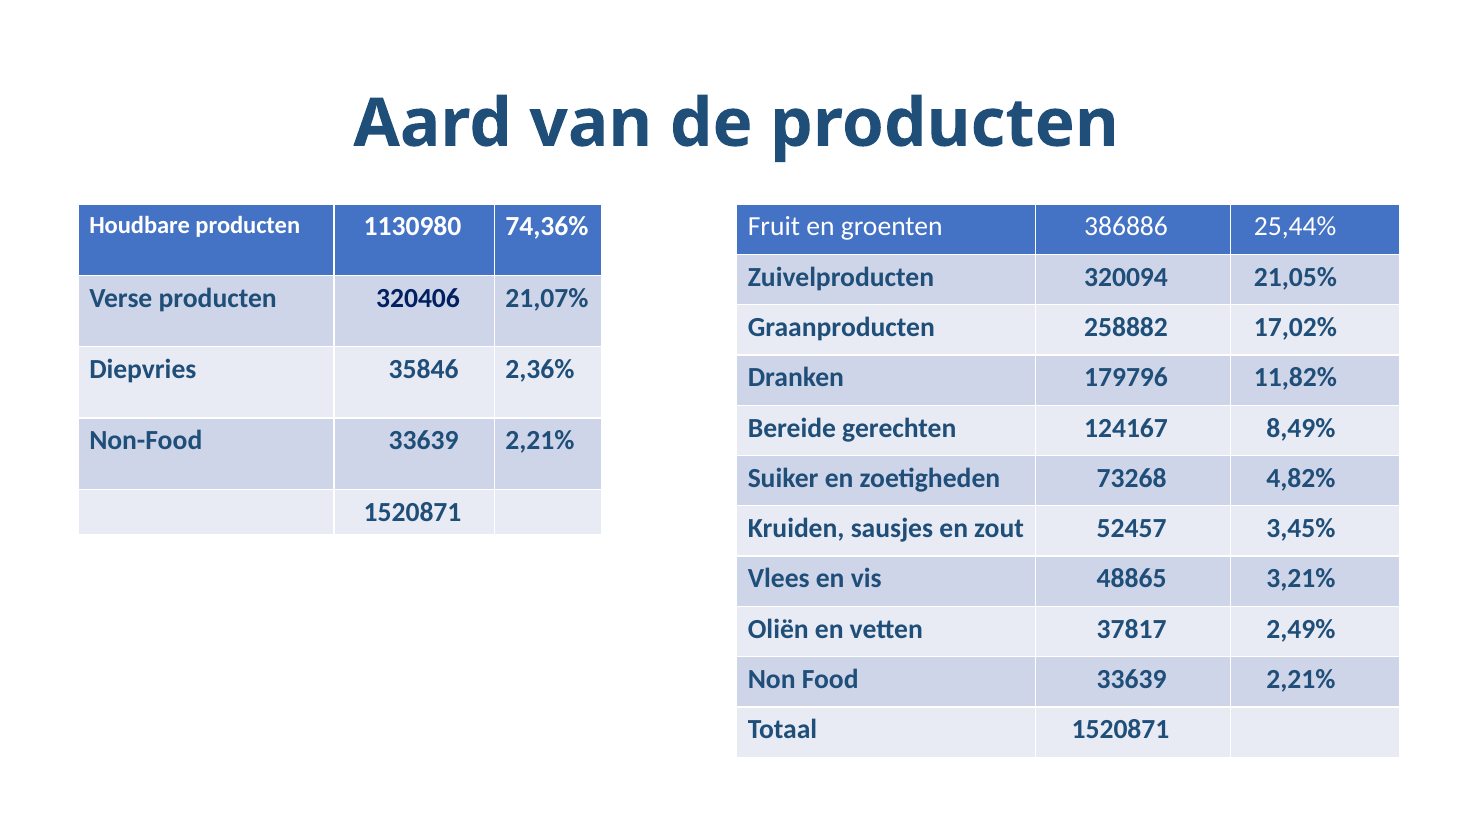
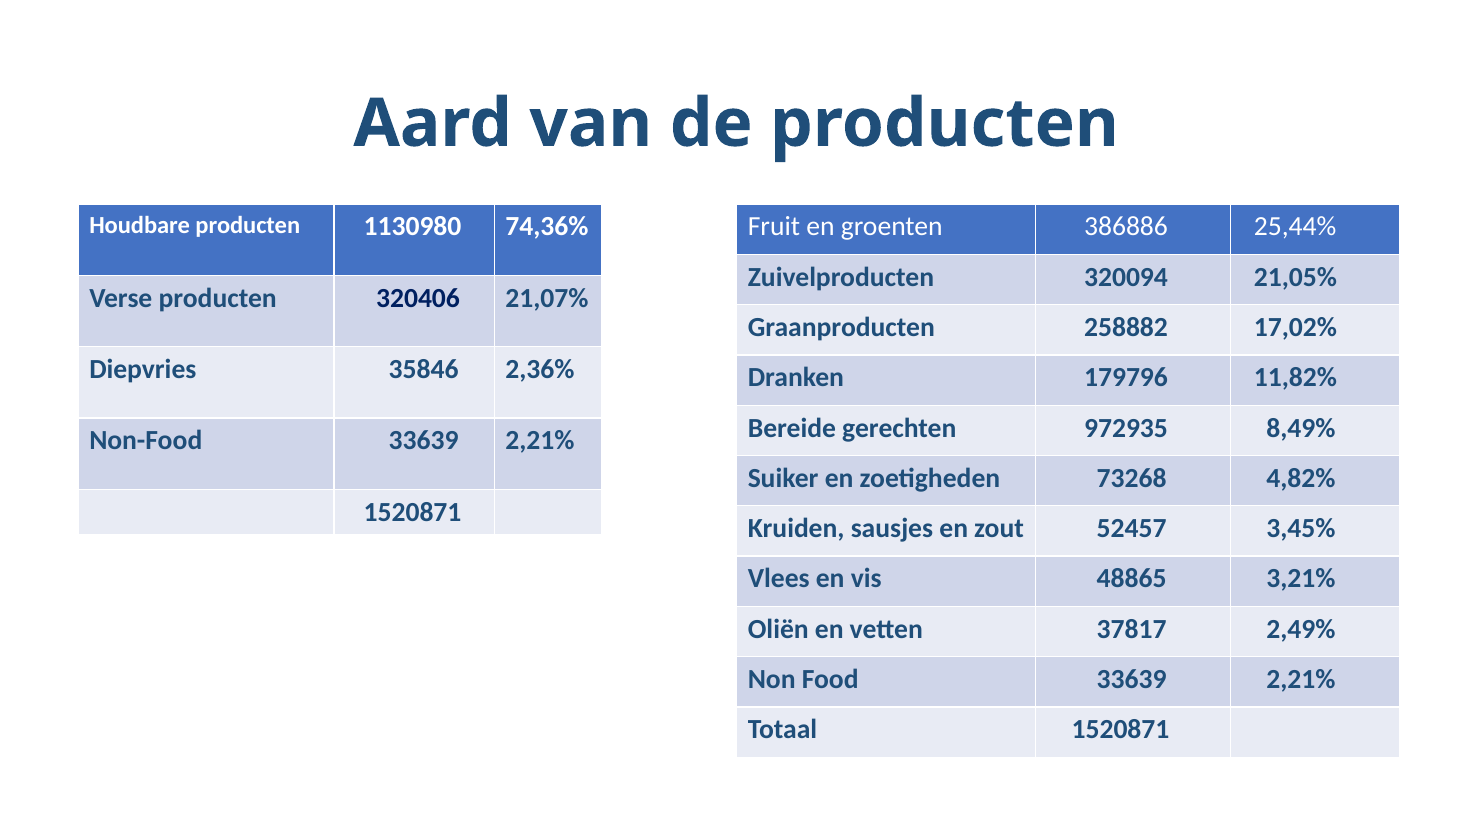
124167: 124167 -> 972935
